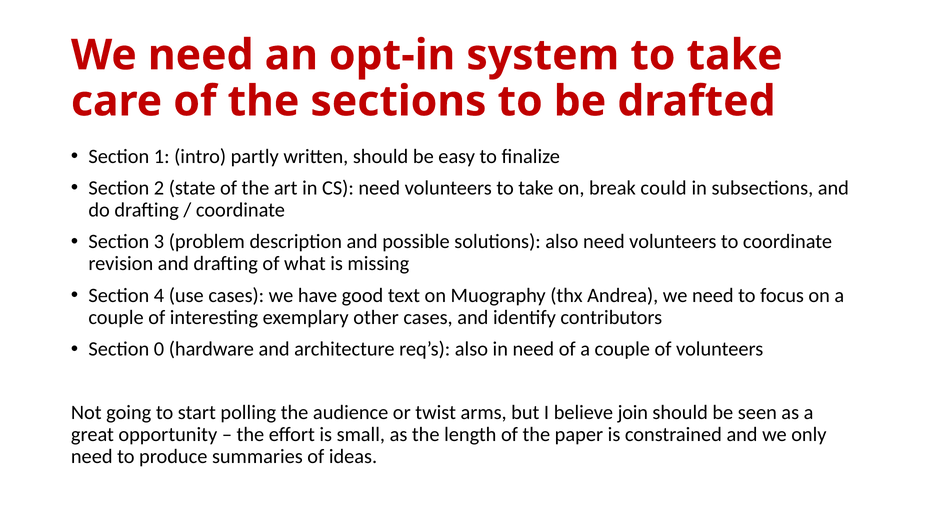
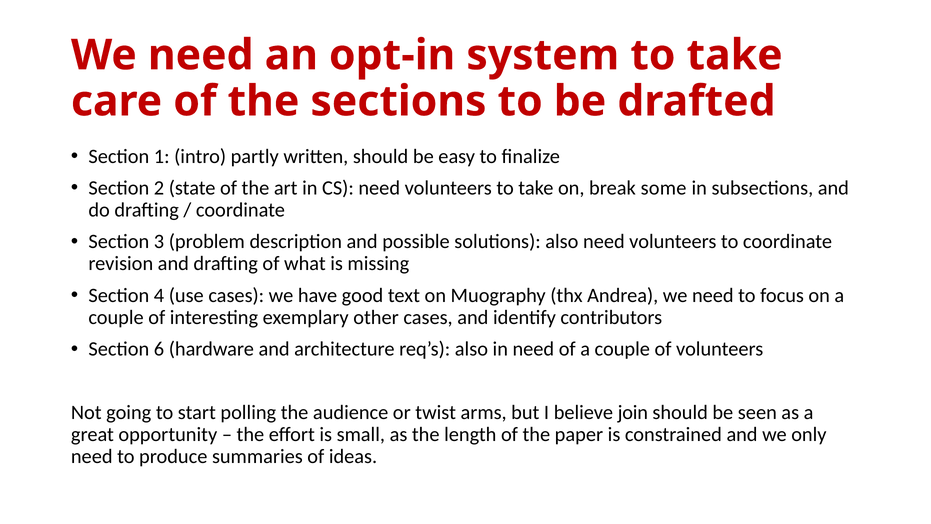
could: could -> some
0: 0 -> 6
